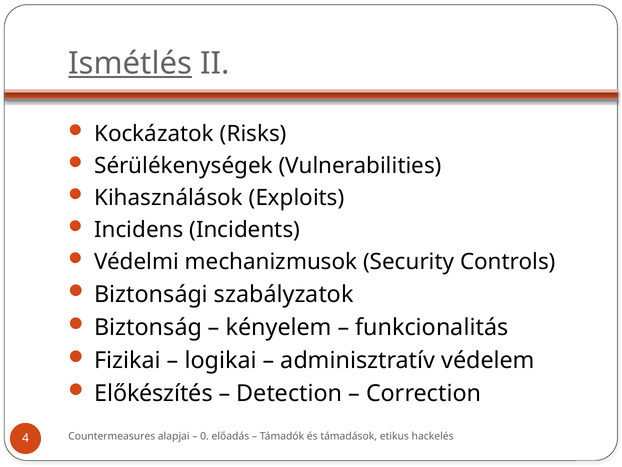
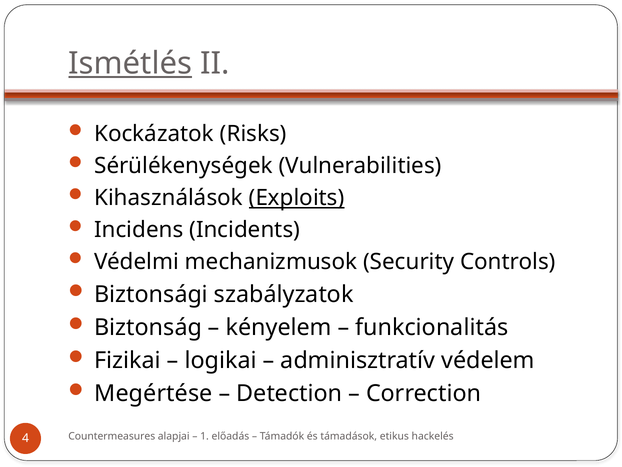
Exploits underline: none -> present
Előkészítés: Előkészítés -> Megértése
0: 0 -> 1
